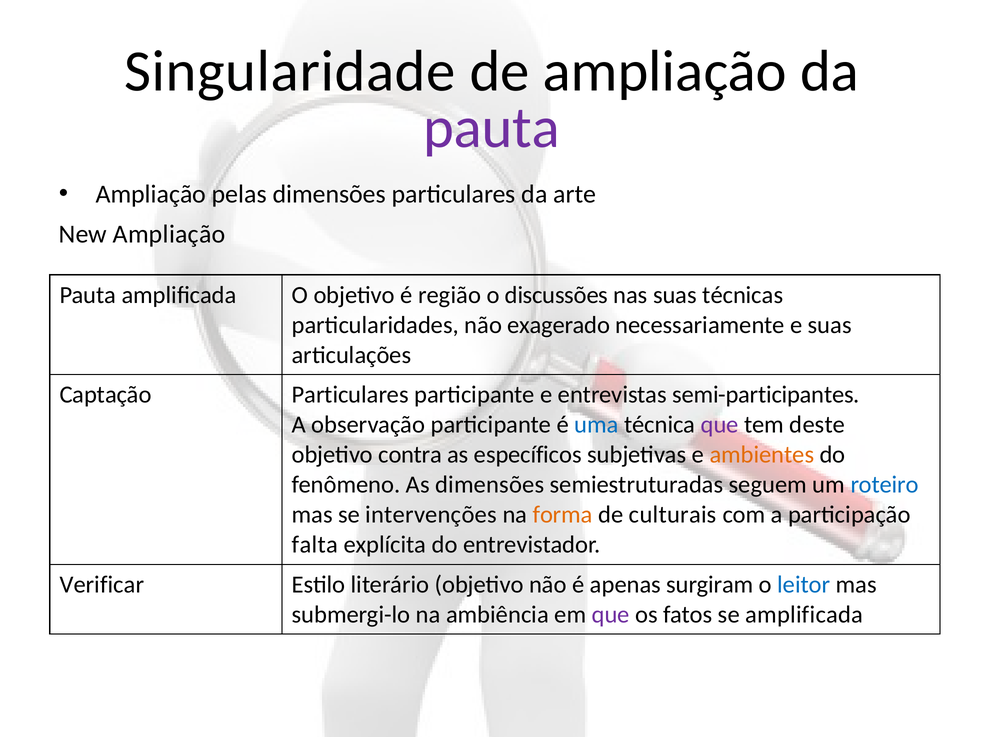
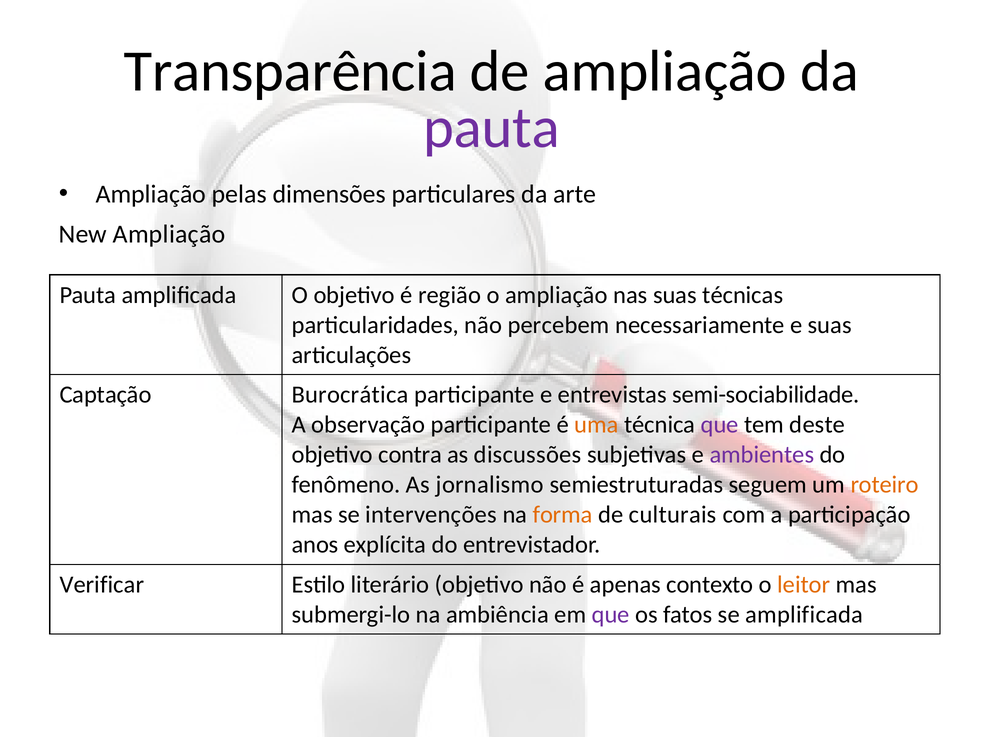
Singularidade: Singularidade -> Transparência
o discussões: discussões -> ampliação
exagerado: exagerado -> percebem
Captação Particulares: Particulares -> Burocrática
semi-participantes: semi-participantes -> semi-sociabilidade
uma colour: blue -> orange
específicos: específicos -> discussões
ambientes colour: orange -> purple
As dimensões: dimensões -> jornalismo
roteiro colour: blue -> orange
falta: falta -> anos
surgiram: surgiram -> contexto
leitor colour: blue -> orange
